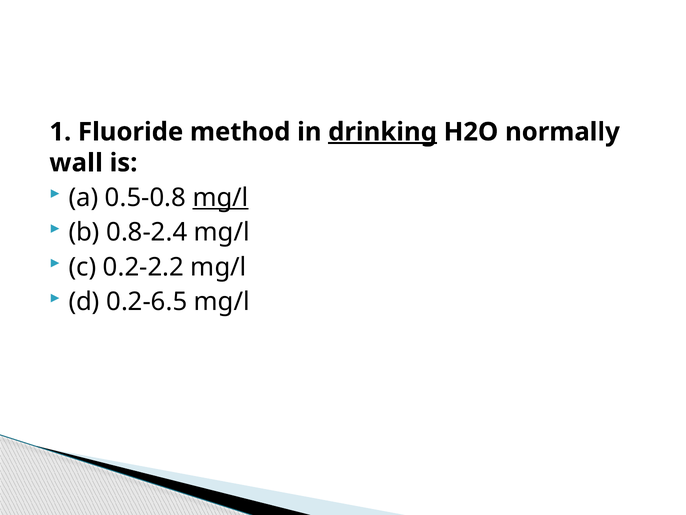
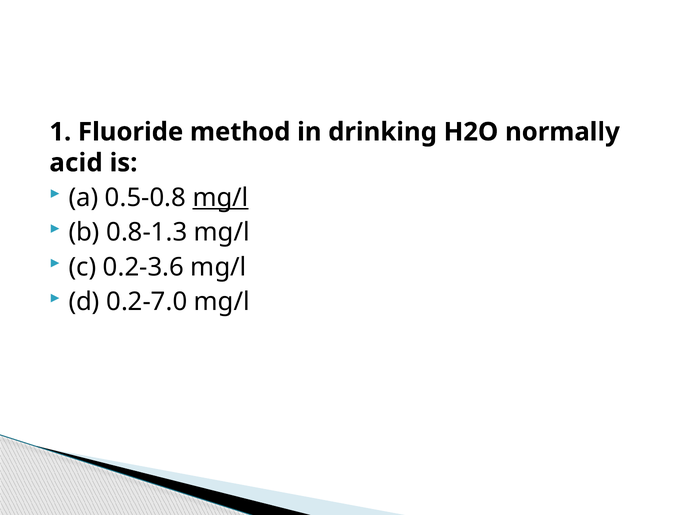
drinking underline: present -> none
wall: wall -> acid
0.8-2.4: 0.8-2.4 -> 0.8-1.3
0.2-2.2: 0.2-2.2 -> 0.2-3.6
0.2-6.5: 0.2-6.5 -> 0.2-7.0
